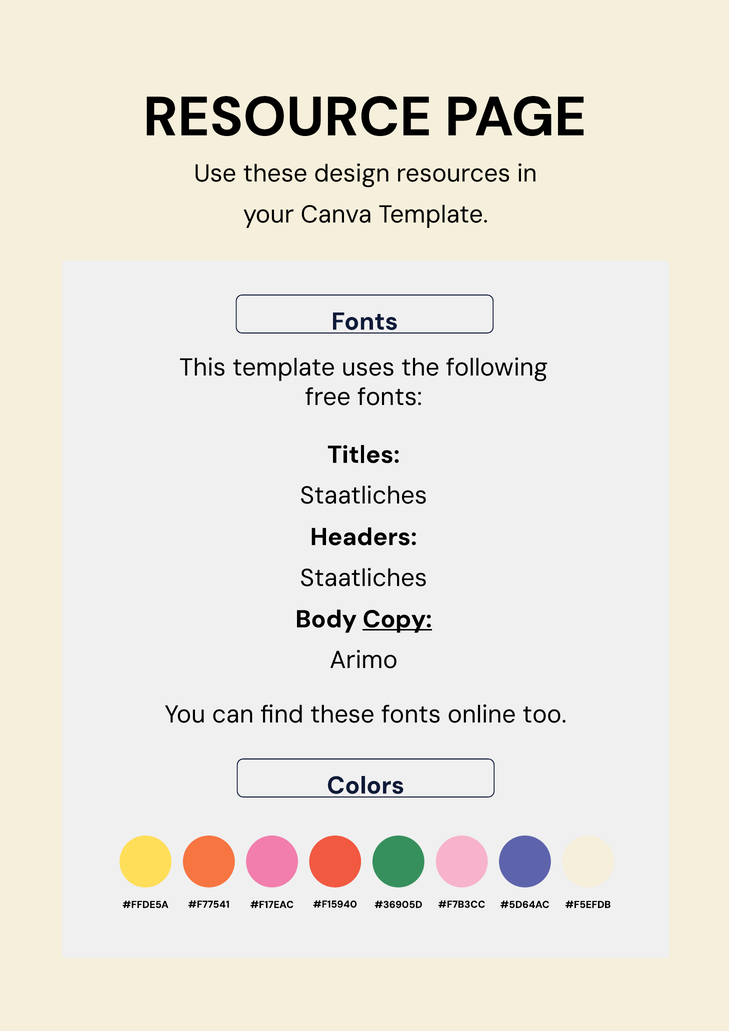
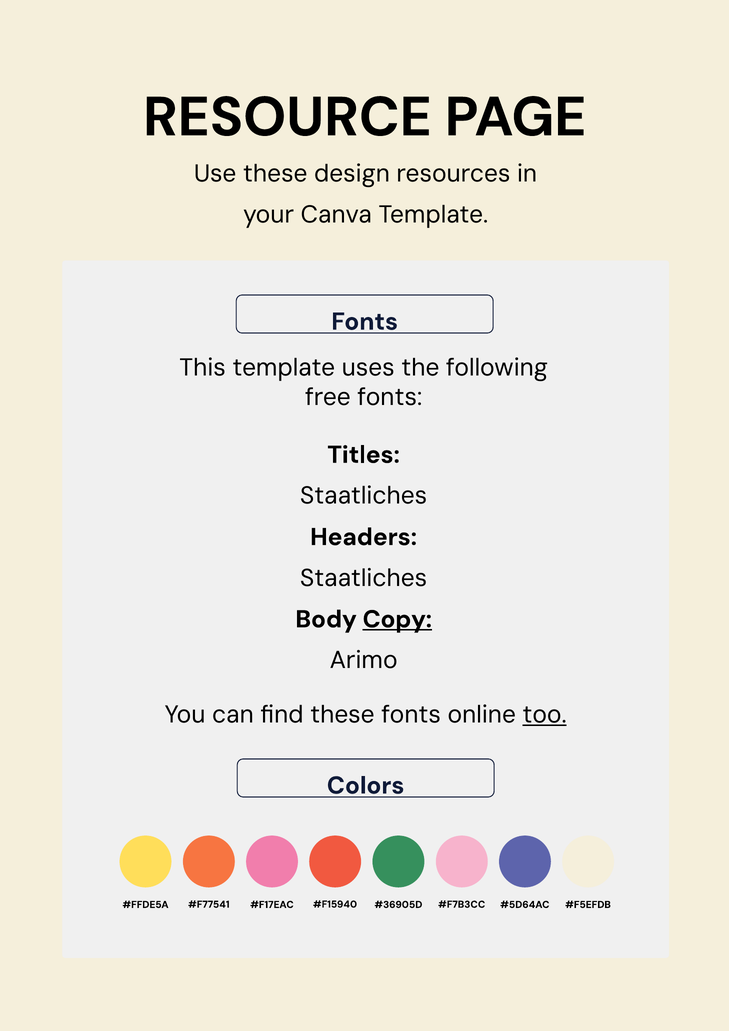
too underline: none -> present
